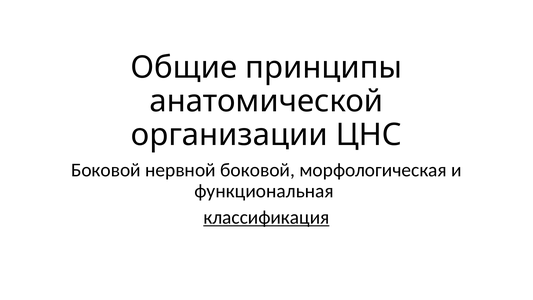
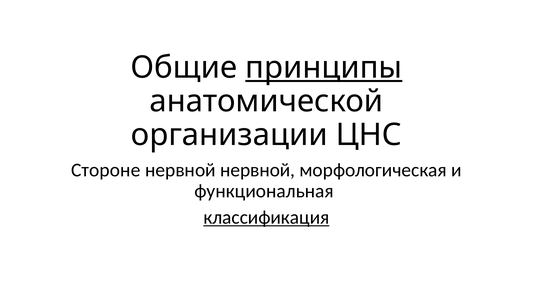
принципы underline: none -> present
Боковой at (106, 170): Боковой -> Стороне
нервной боковой: боковой -> нервной
